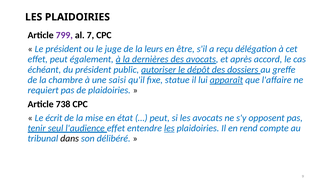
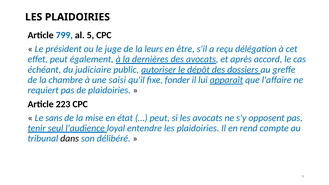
799 colour: purple -> blue
7: 7 -> 5
du président: président -> judiciaire
statue: statue -> fonder
738: 738 -> 223
écrit: écrit -> sans
l'audience effet: effet -> loyal
les at (169, 128) underline: present -> none
